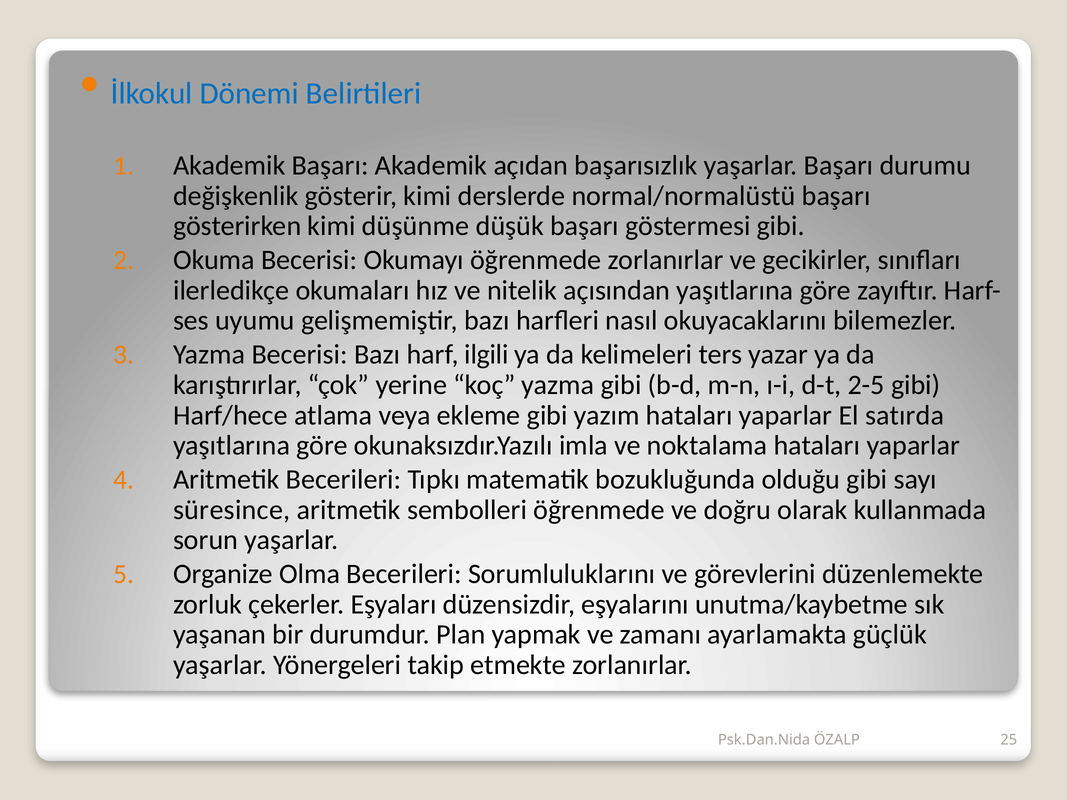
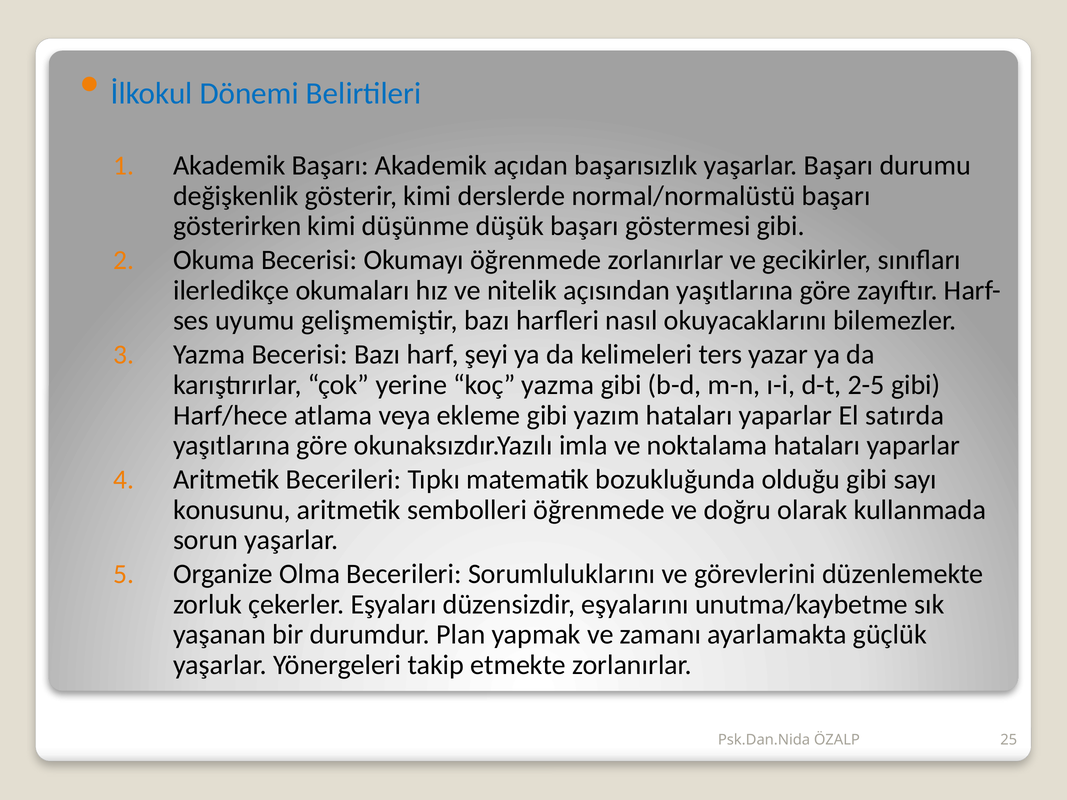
ilgili: ilgili -> şeyi
süresince: süresince -> konusunu
